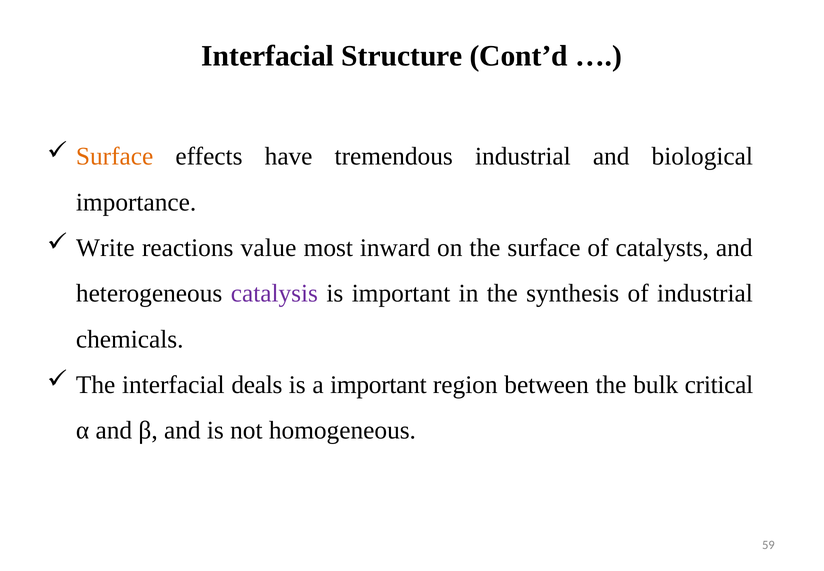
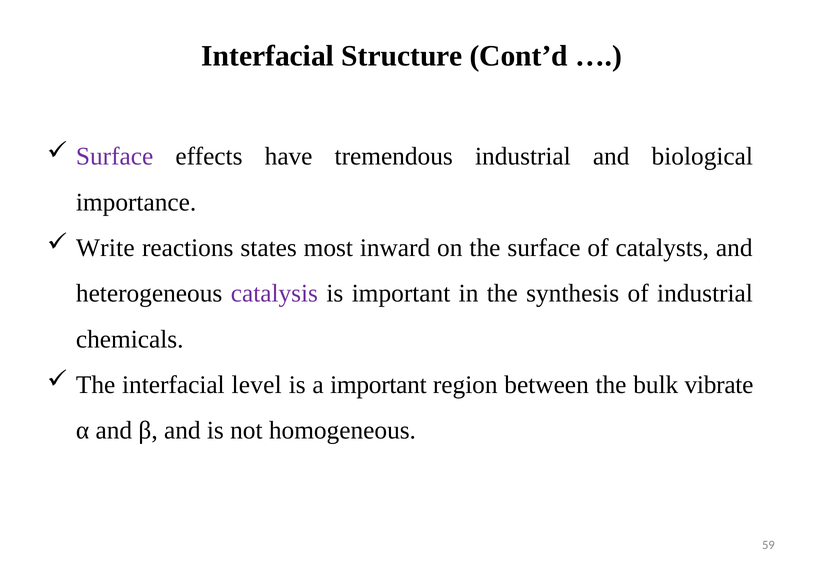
Surface at (115, 156) colour: orange -> purple
value: value -> states
deals: deals -> level
critical: critical -> vibrate
